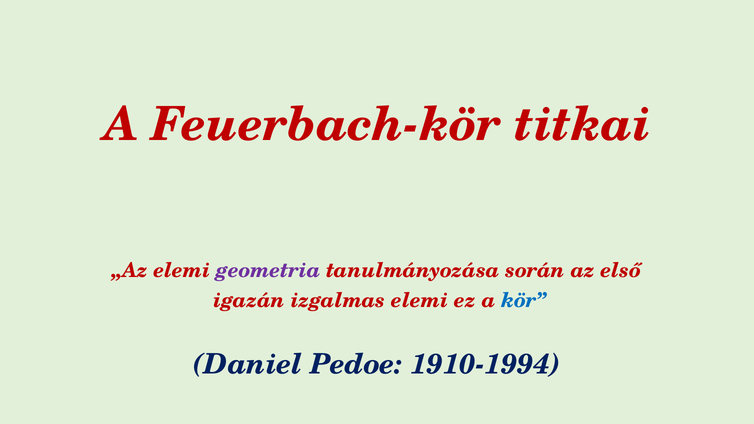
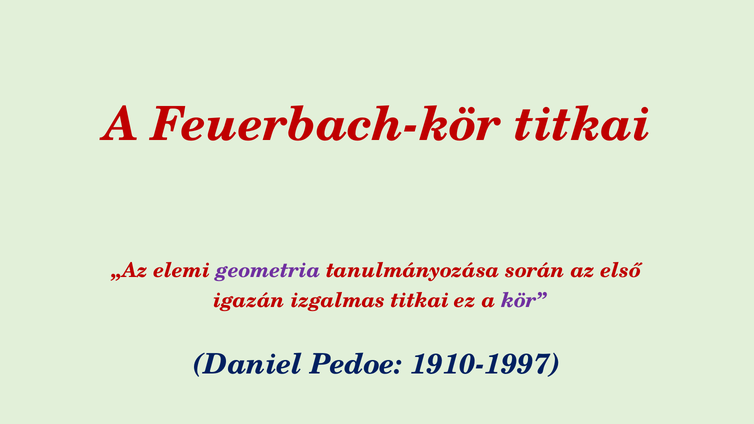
izgalmas elemi: elemi -> titkai
kör colour: blue -> purple
1910-1994: 1910-1994 -> 1910-1997
